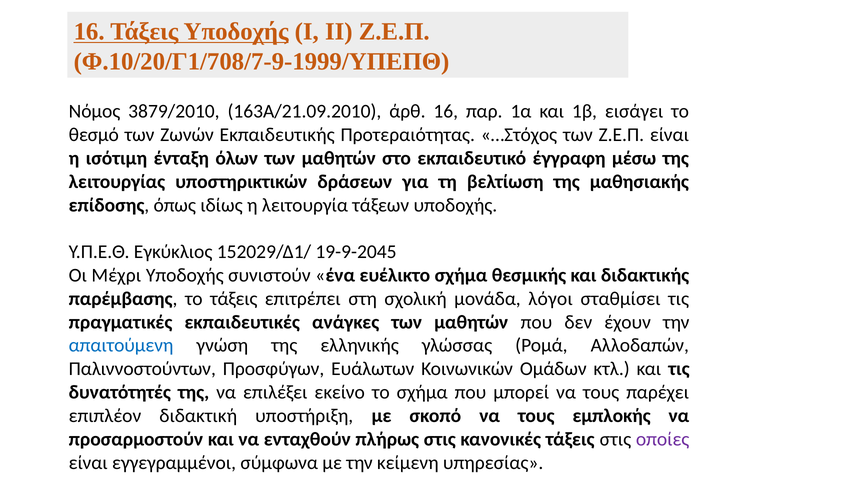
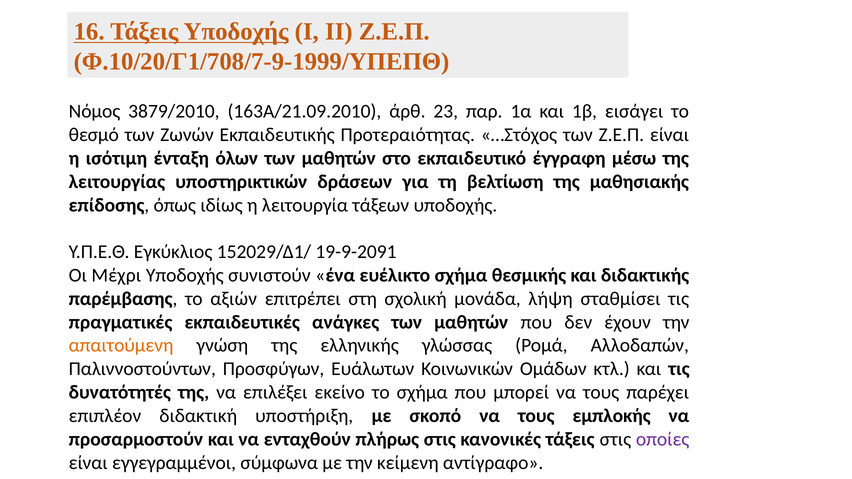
άρθ 16: 16 -> 23
19-9-2045: 19-9-2045 -> 19-9-2091
το τάξεις: τάξεις -> αξιών
λόγοι: λόγοι -> λήψη
απαιτούμενη colour: blue -> orange
υπηρεσίας: υπηρεσίας -> αντίγραφο
